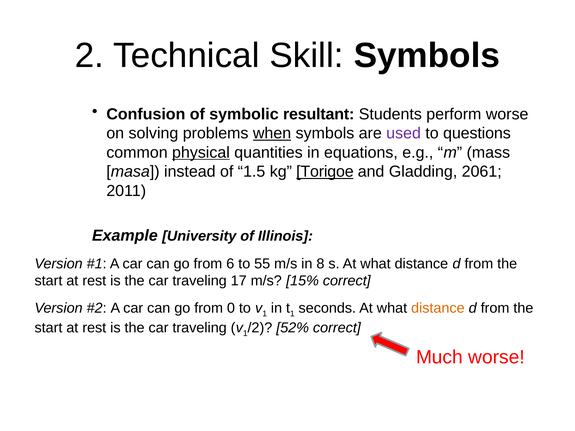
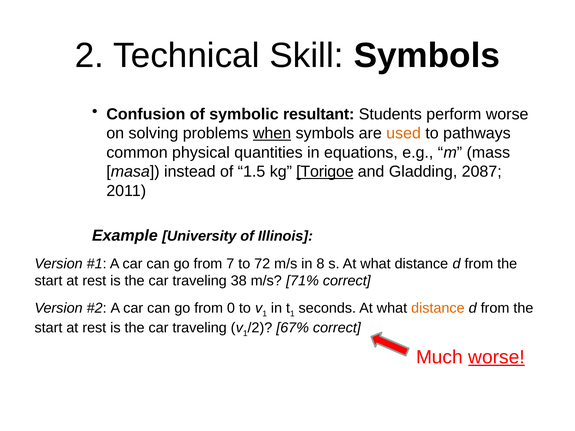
used colour: purple -> orange
questions: questions -> pathways
physical underline: present -> none
2061: 2061 -> 2087
6: 6 -> 7
55: 55 -> 72
17: 17 -> 38
15%: 15% -> 71%
52%: 52% -> 67%
worse at (496, 357) underline: none -> present
